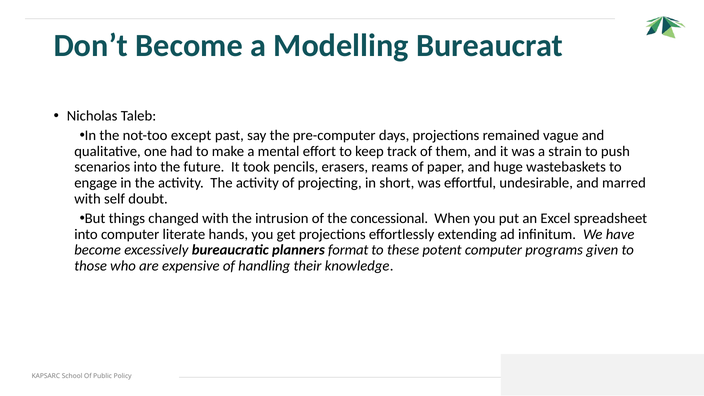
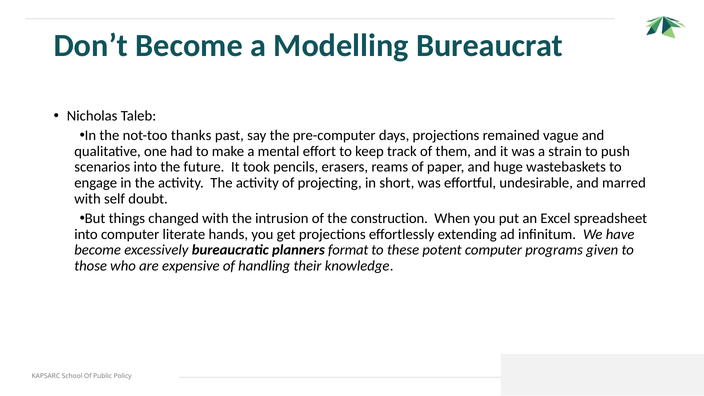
except: except -> thanks
concessional: concessional -> construction
